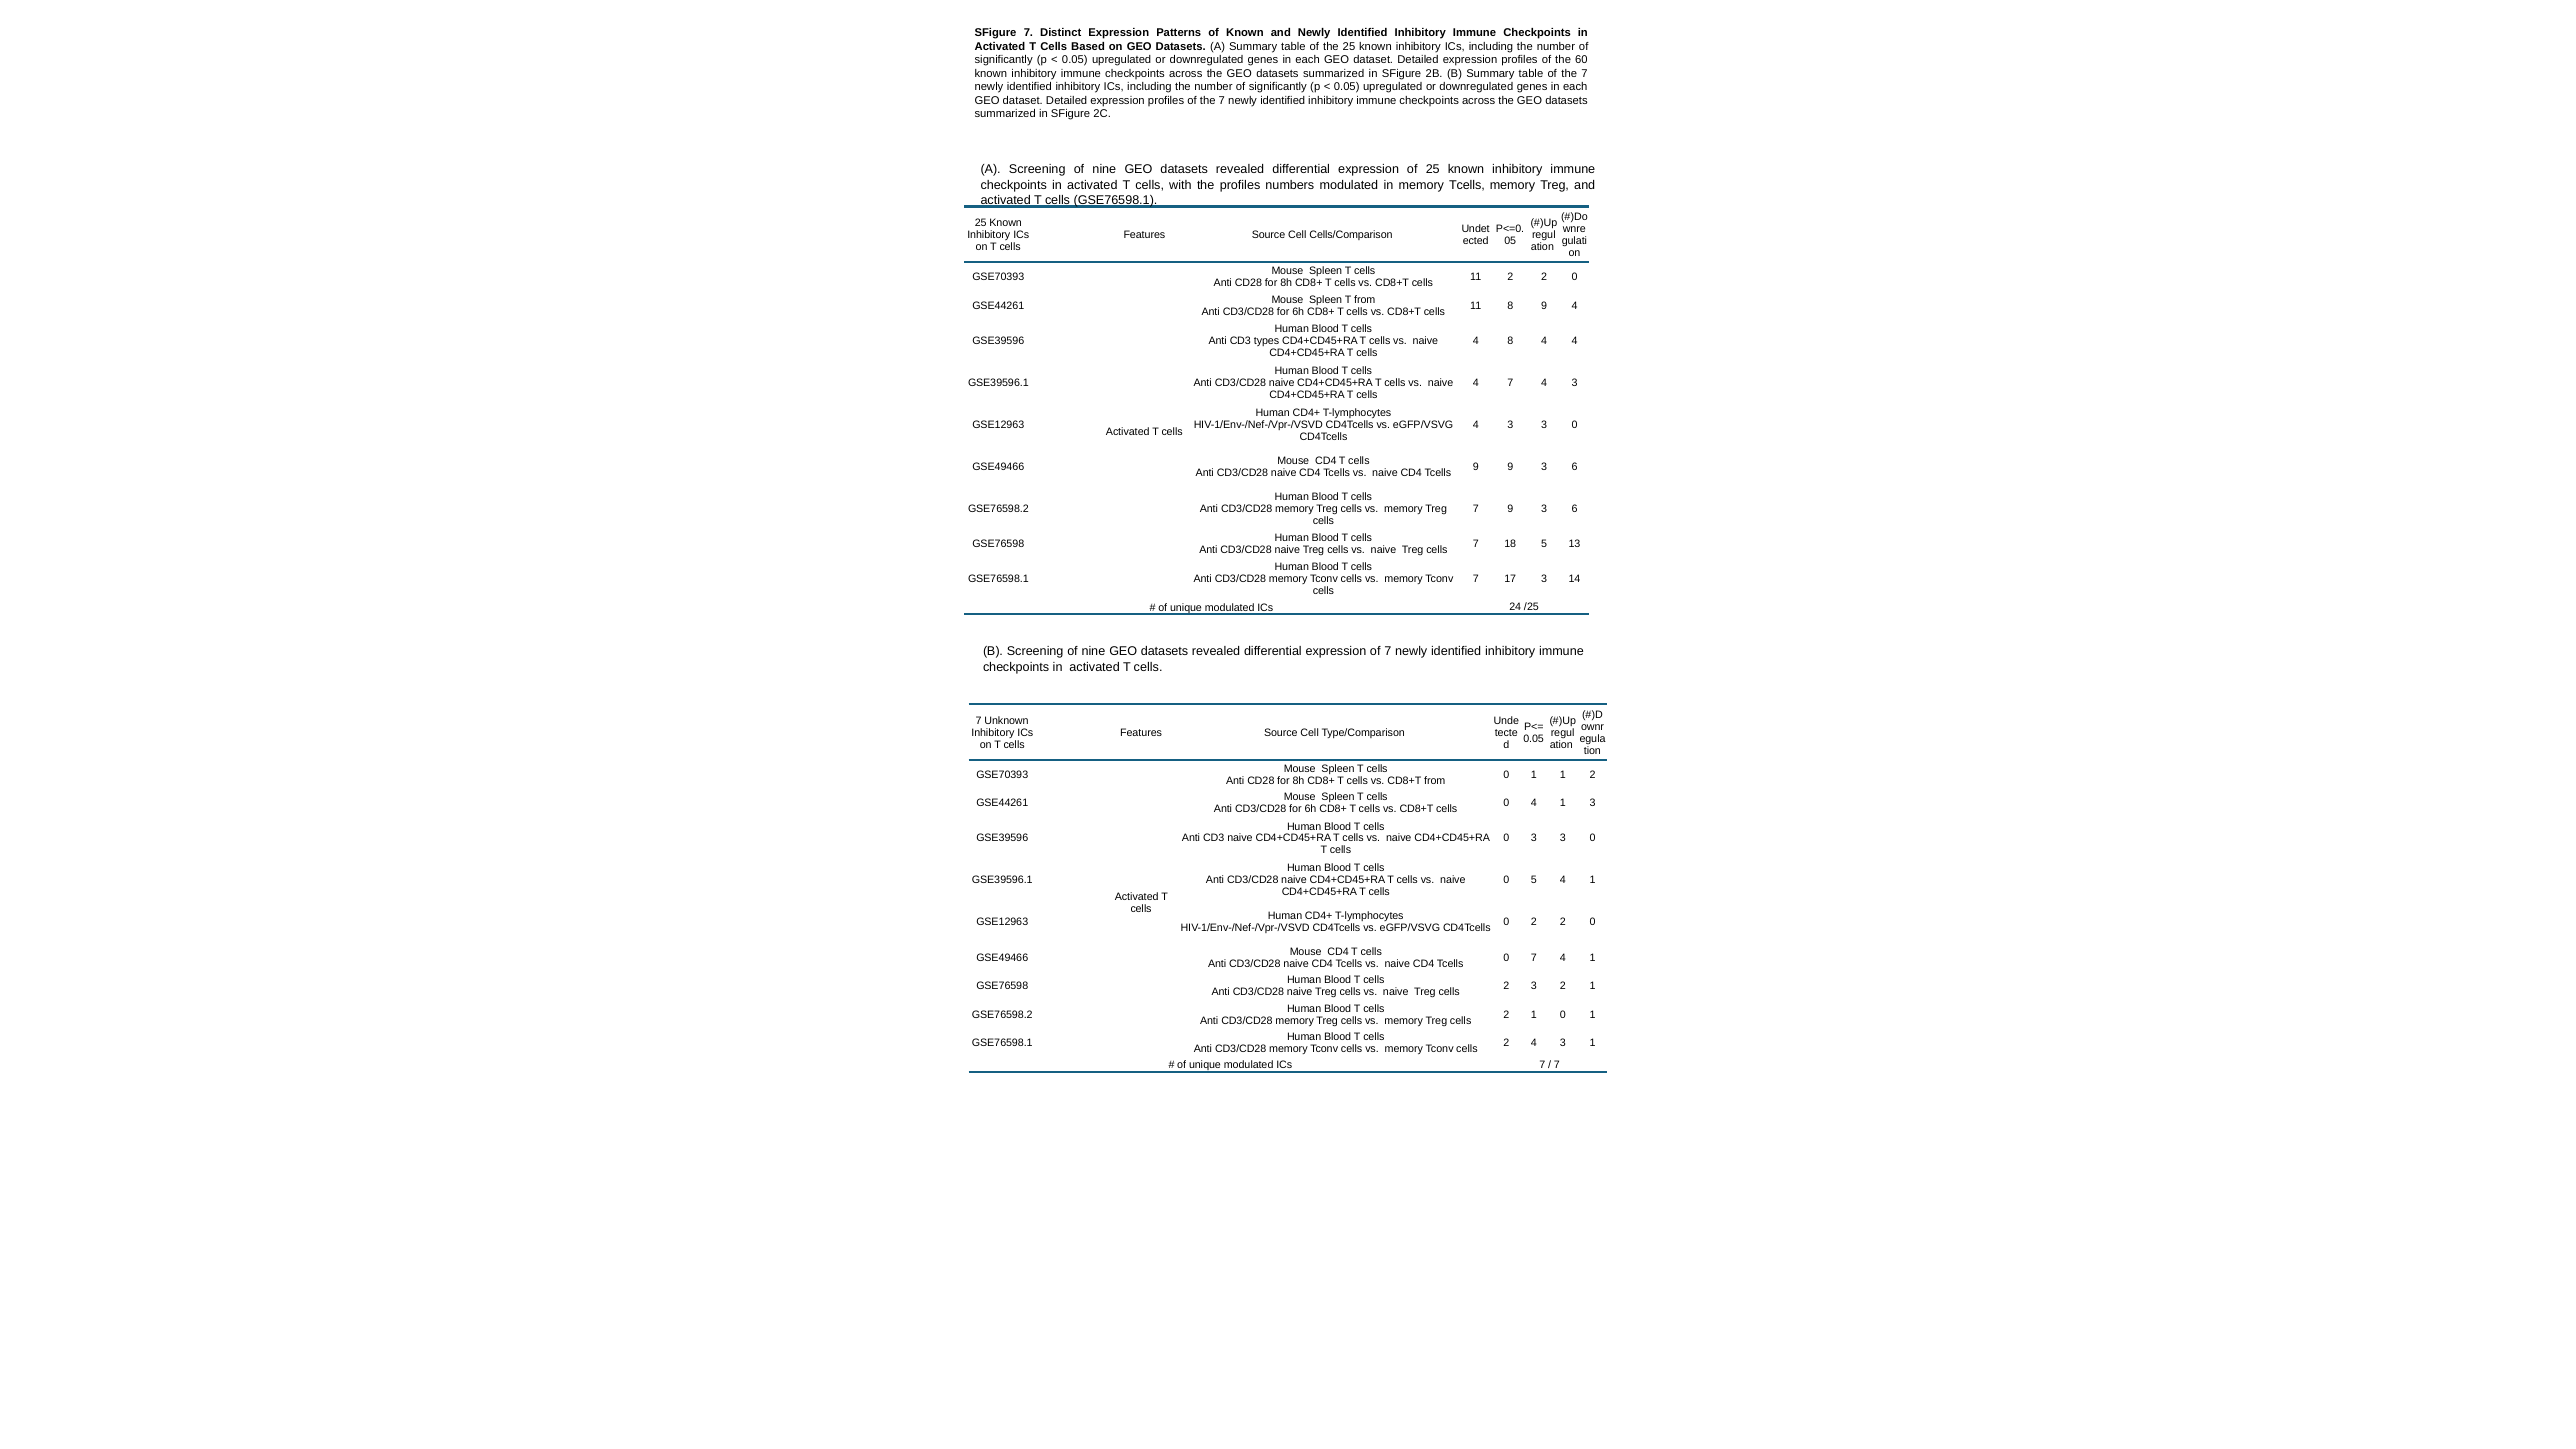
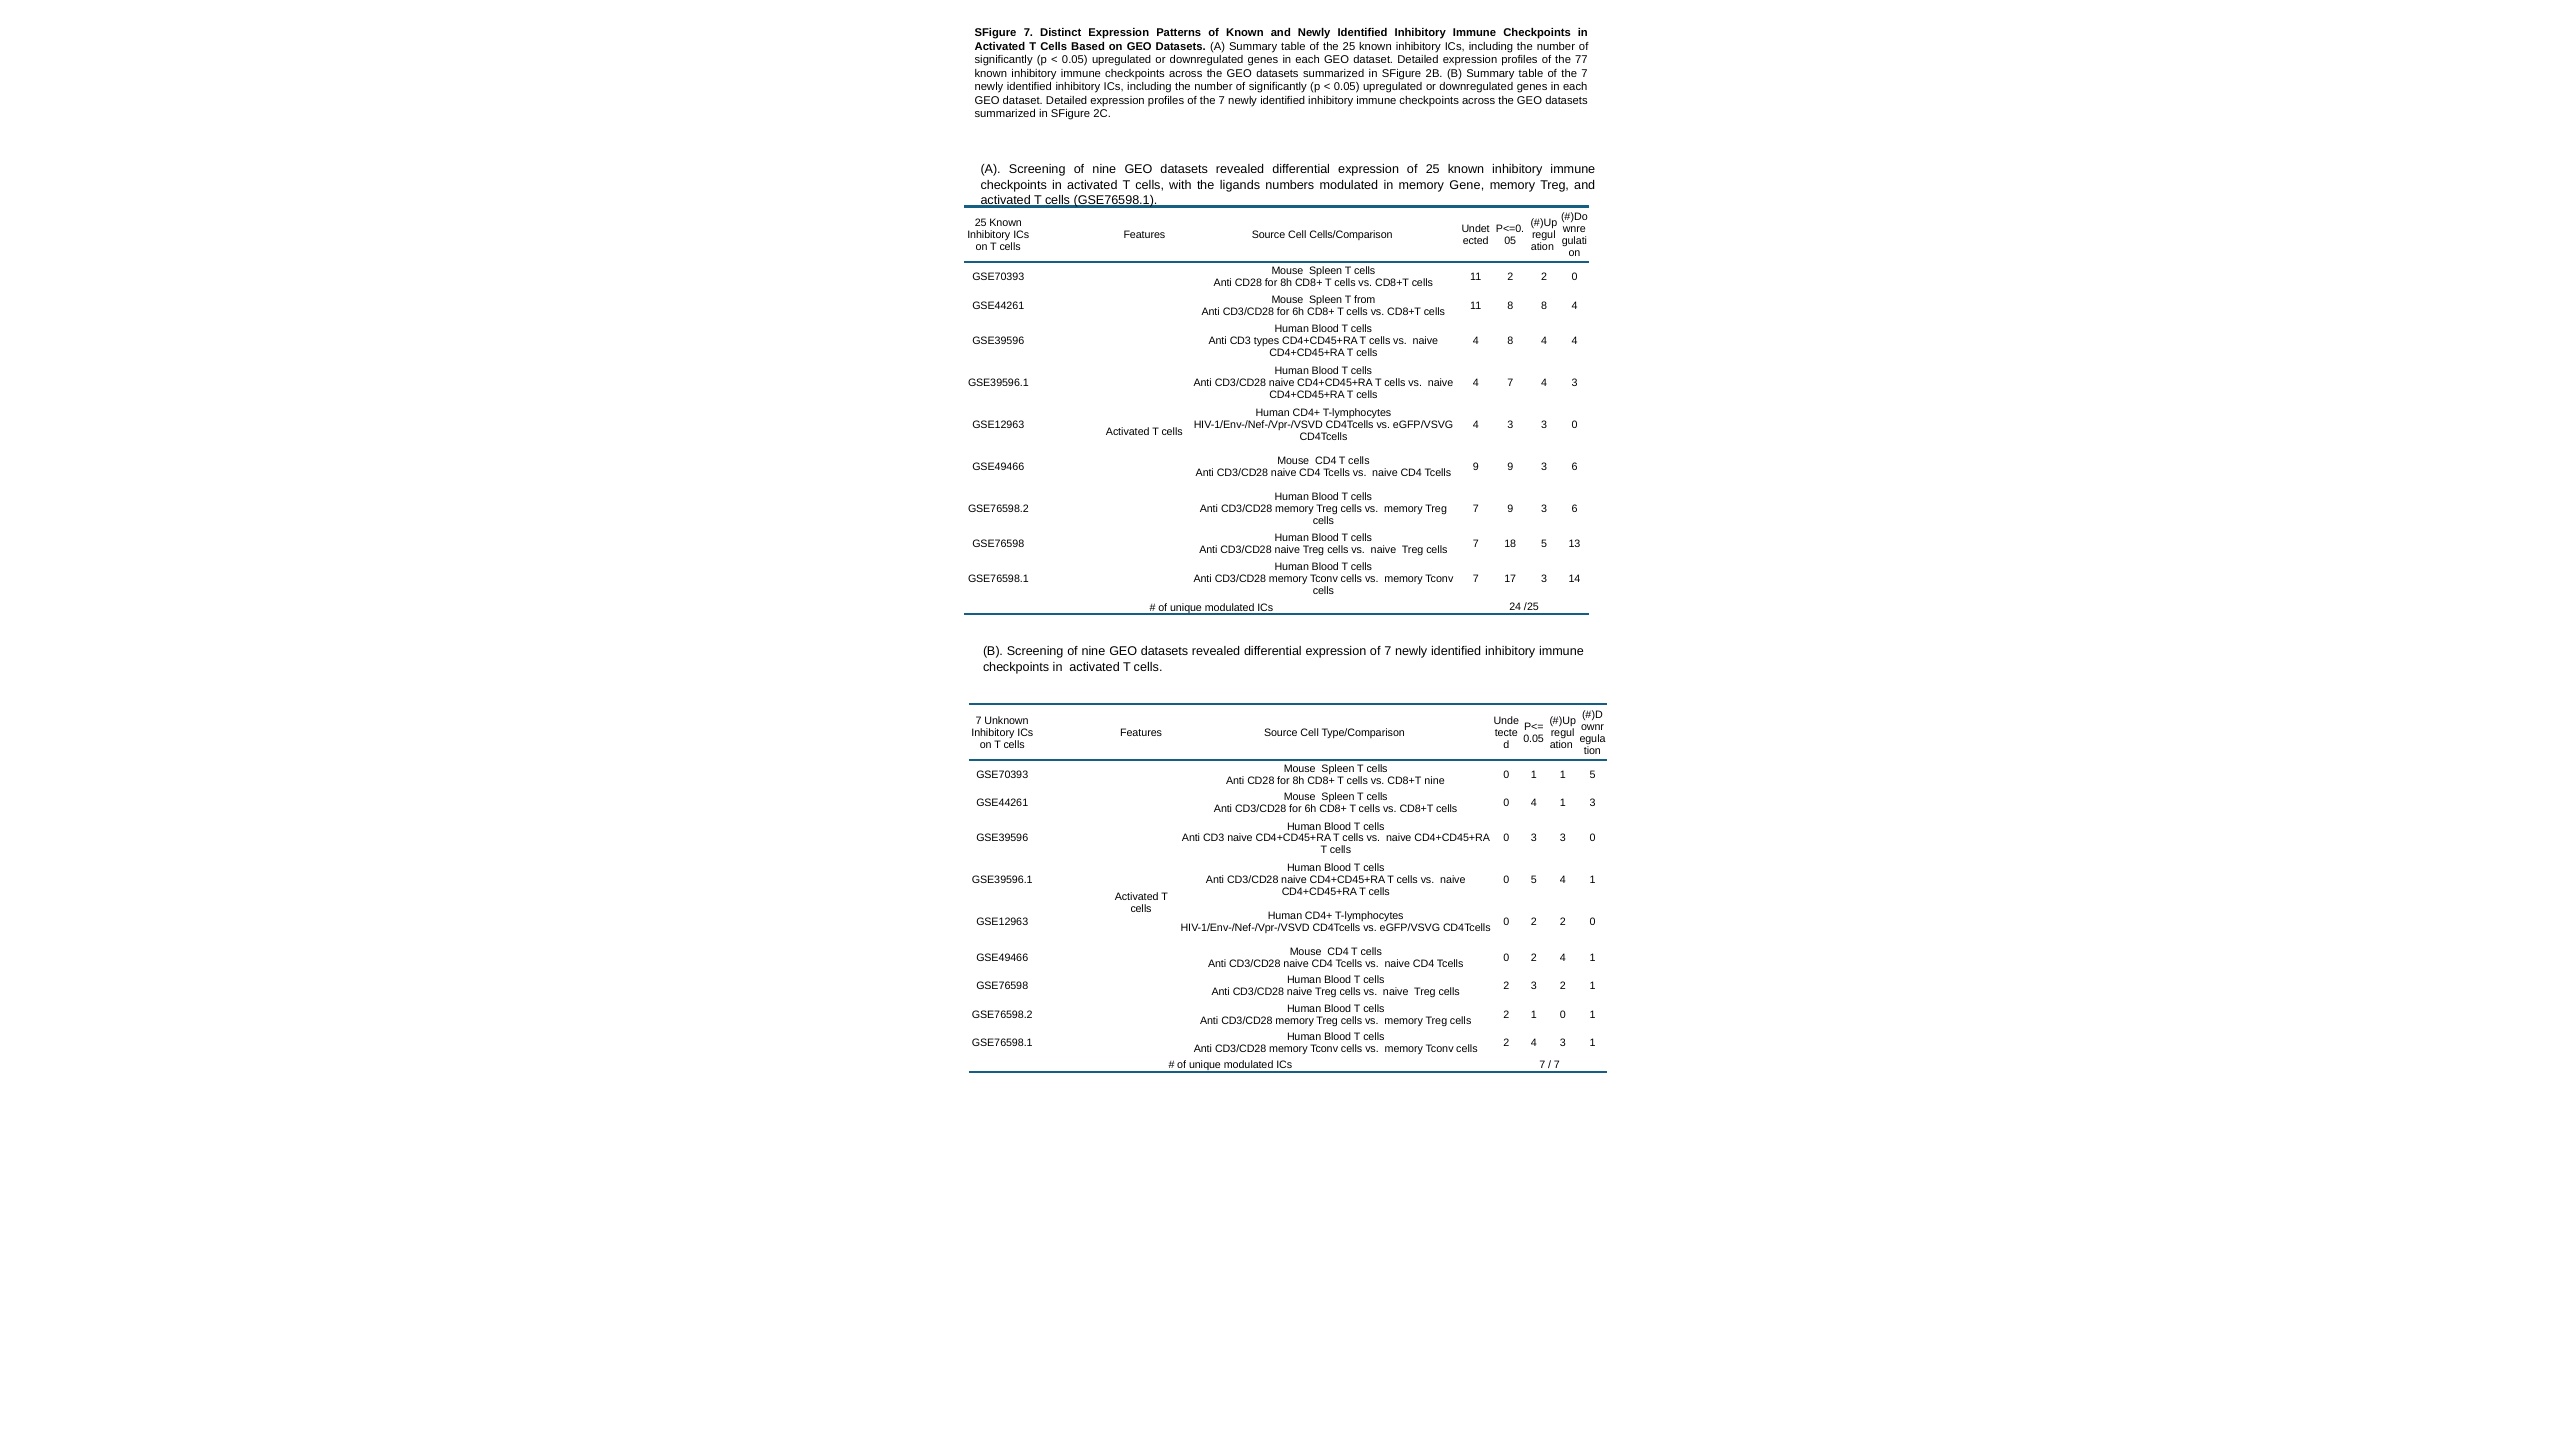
60: 60 -> 77
the profiles: profiles -> ligands
memory Tcells: Tcells -> Gene
8 9: 9 -> 8
1 2: 2 -> 5
CD8+T from: from -> nine
7 at (1534, 958): 7 -> 2
